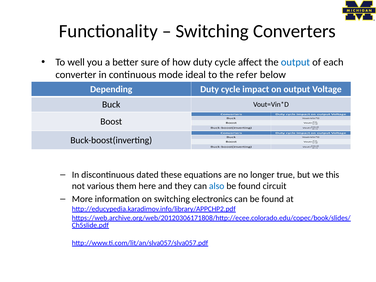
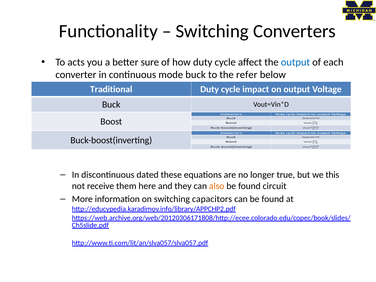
well: well -> acts
mode ideal: ideal -> buck
Depending: Depending -> Traditional
various: various -> receive
also colour: blue -> orange
electronics: electronics -> capacitors
